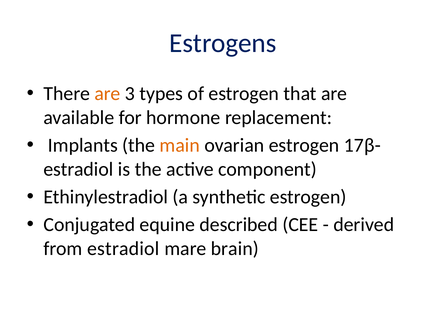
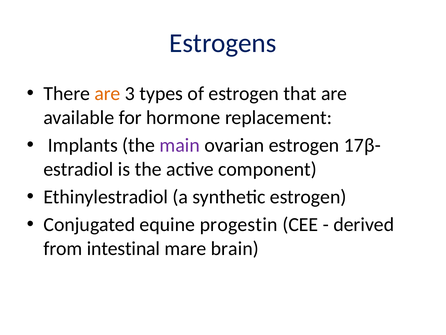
main colour: orange -> purple
described: described -> progestin
from estradiol: estradiol -> intestinal
